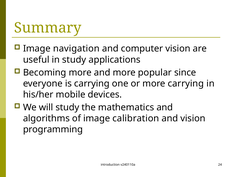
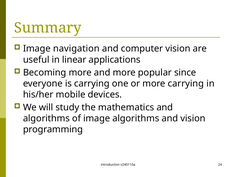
in study: study -> linear
image calibration: calibration -> algorithms
